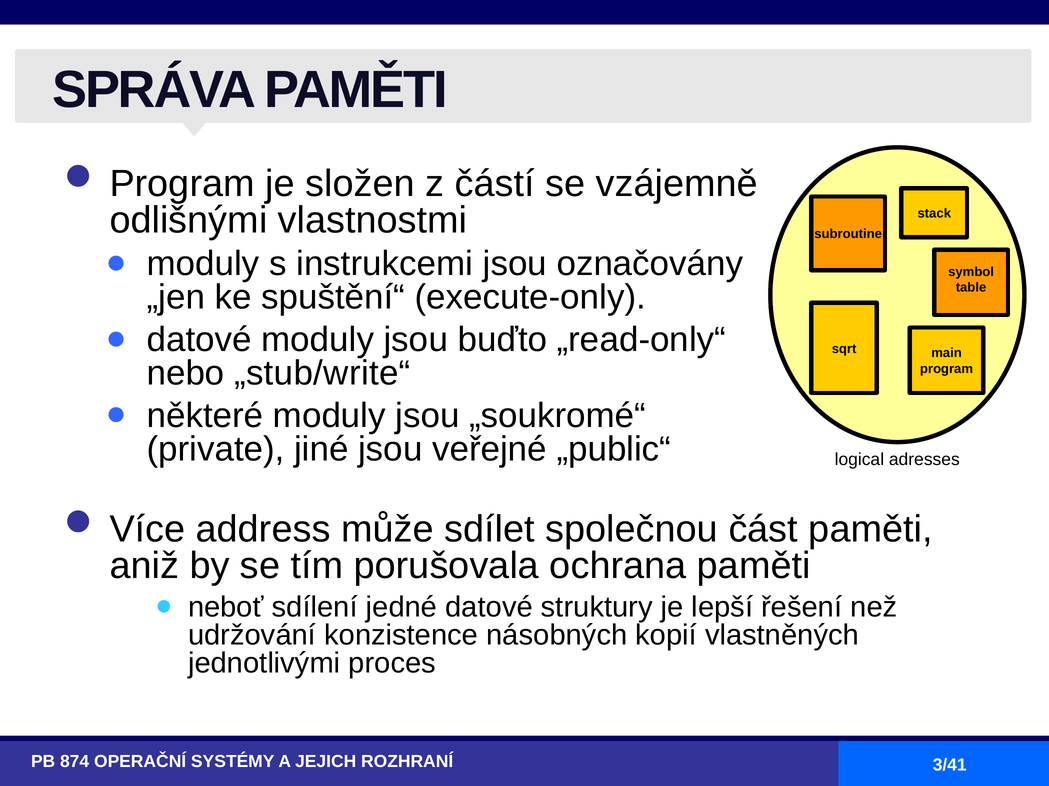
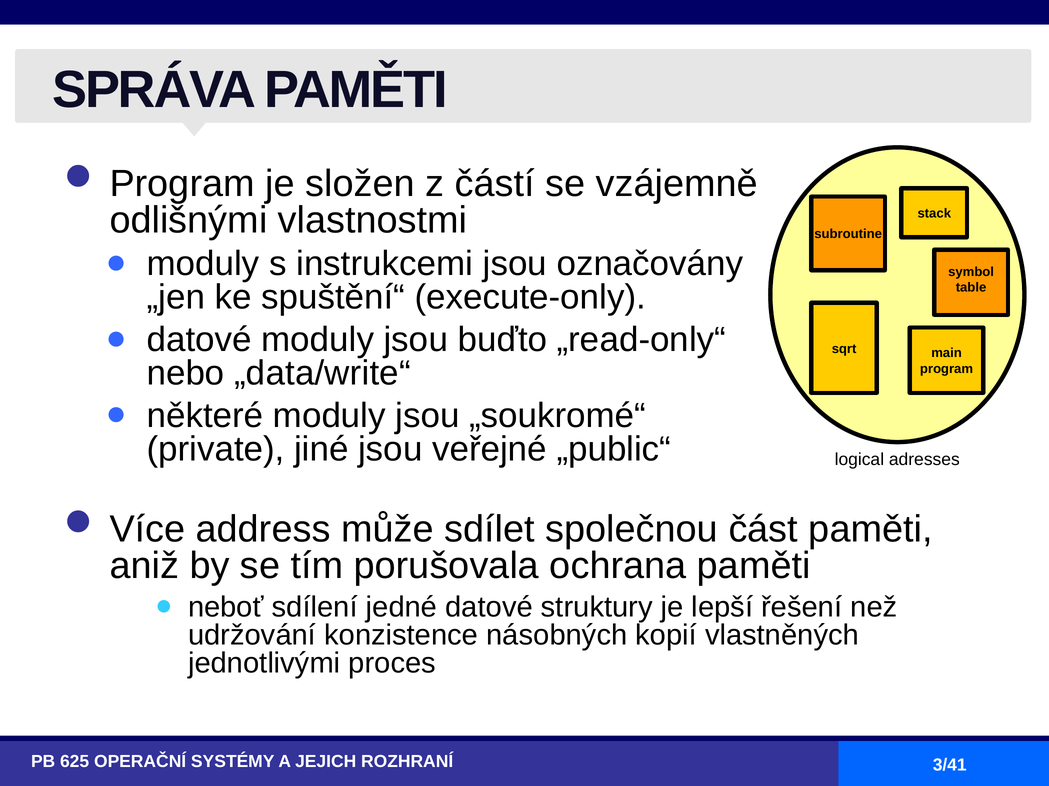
„stub/write“: „stub/write“ -> „data/write“
874: 874 -> 625
